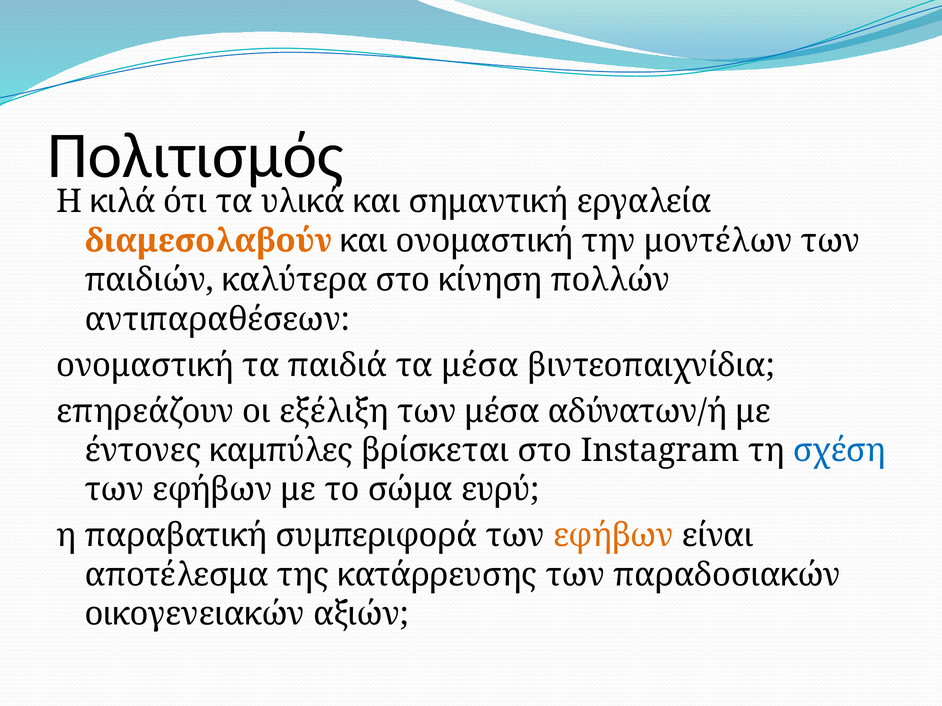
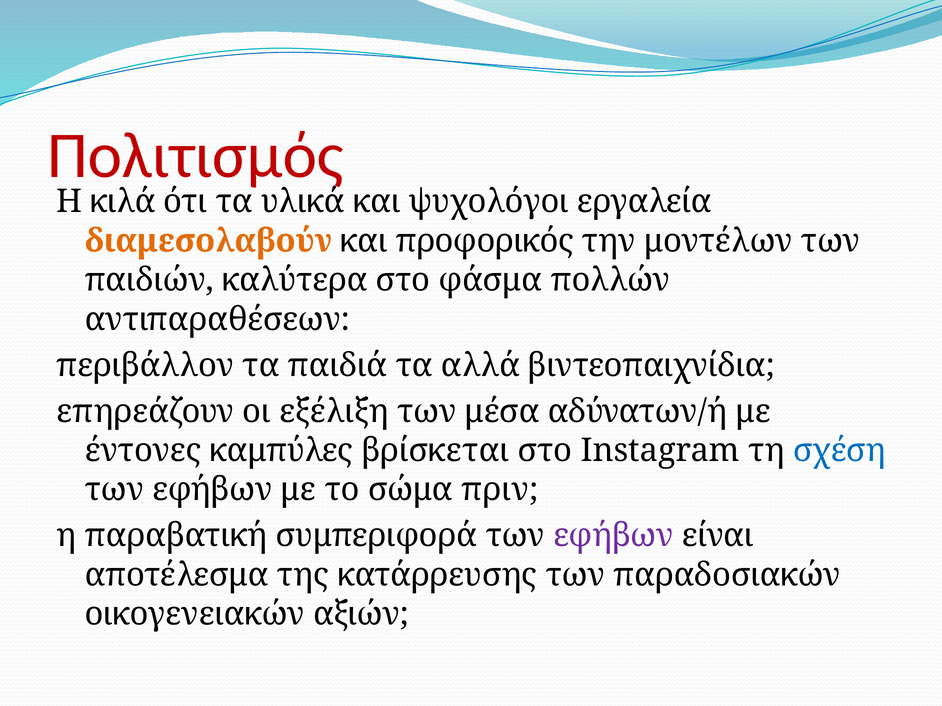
Πολιτισμός colour: black -> red
σημαντική: σημαντική -> ψυχολόγοι
και ονομαστική: ονομαστική -> προφορικός
κίνηση: κίνηση -> φάσμα
ονομαστική at (145, 365): ονομαστική -> περιβάλλον
τα μέσα: μέσα -> αλλά
ευρύ: ευρύ -> πριν
εφήβων at (613, 536) colour: orange -> purple
